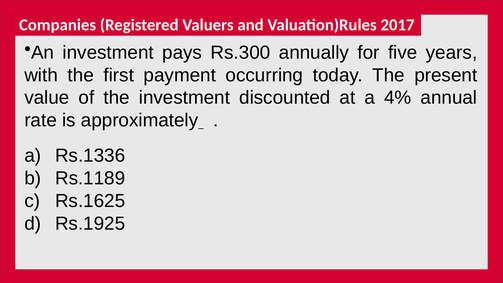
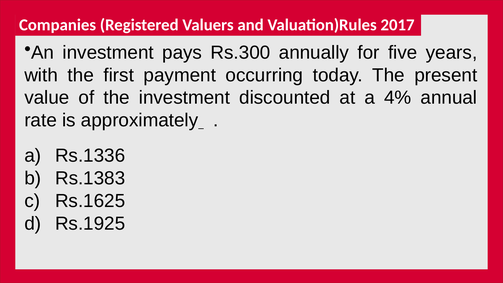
Rs.1189: Rs.1189 -> Rs.1383
